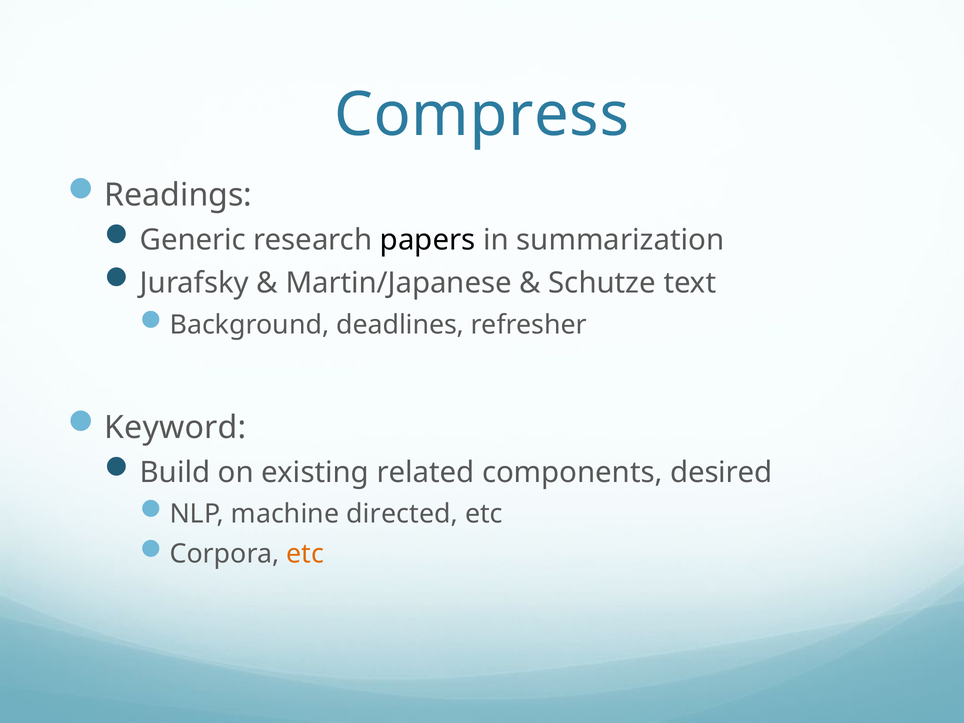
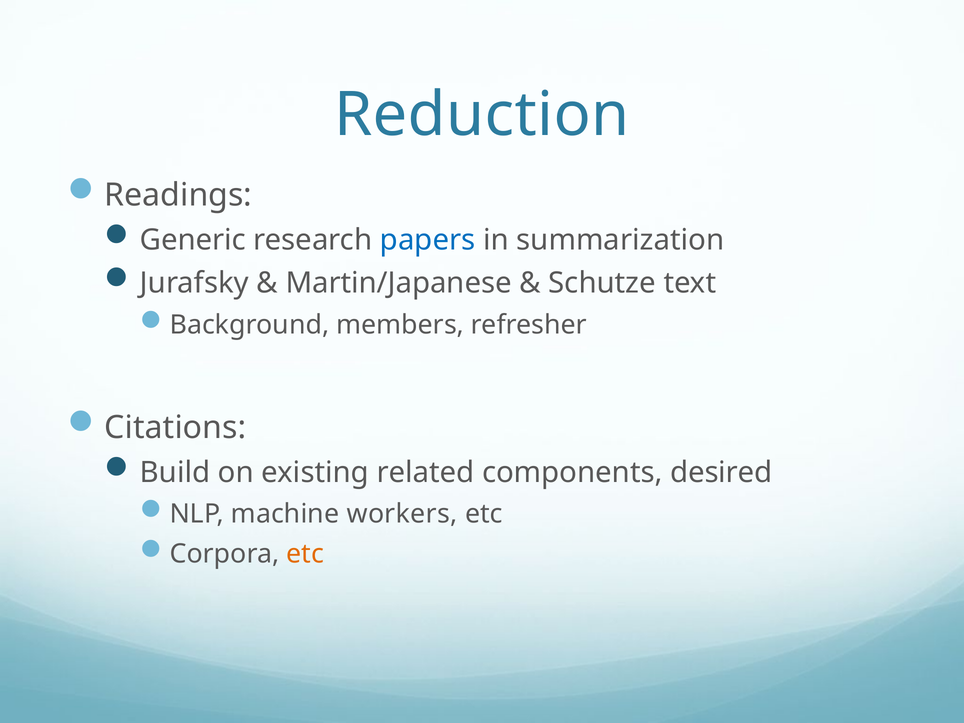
Compress: Compress -> Reduction
papers colour: black -> blue
deadlines: deadlines -> members
Keyword: Keyword -> Citations
directed: directed -> workers
